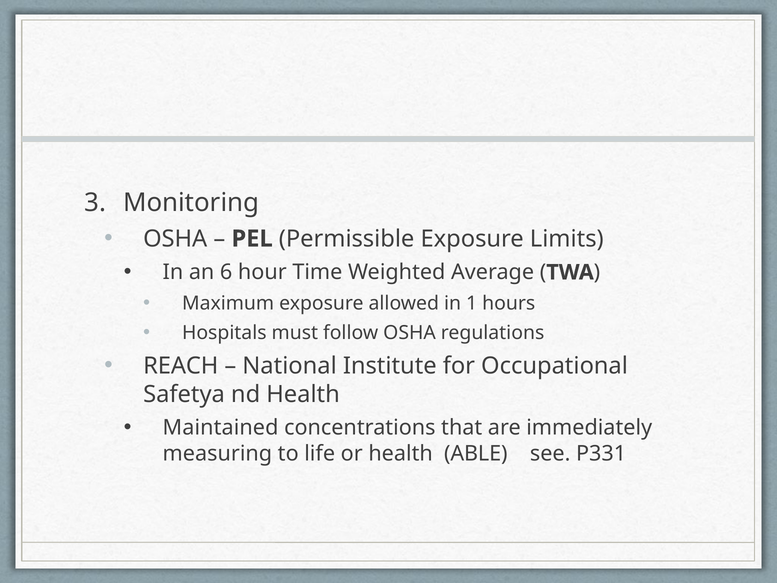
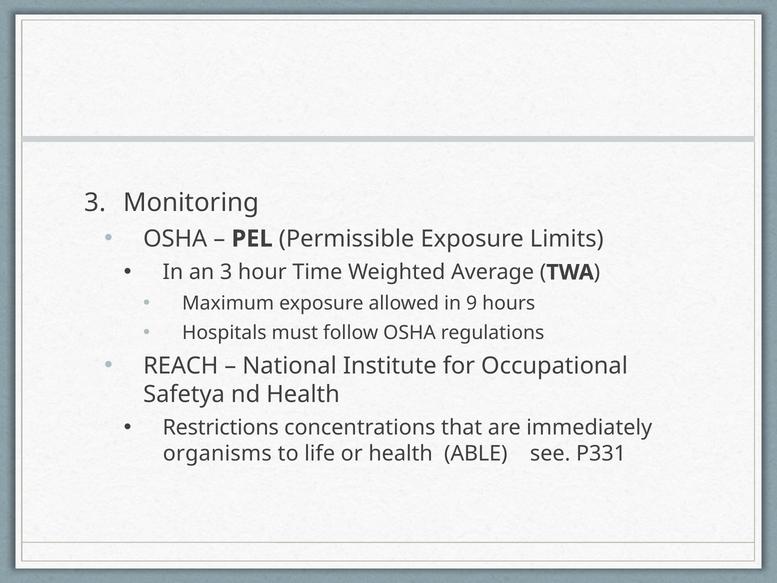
an 6: 6 -> 3
1: 1 -> 9
Maintained: Maintained -> Restrictions
measuring: measuring -> organisms
